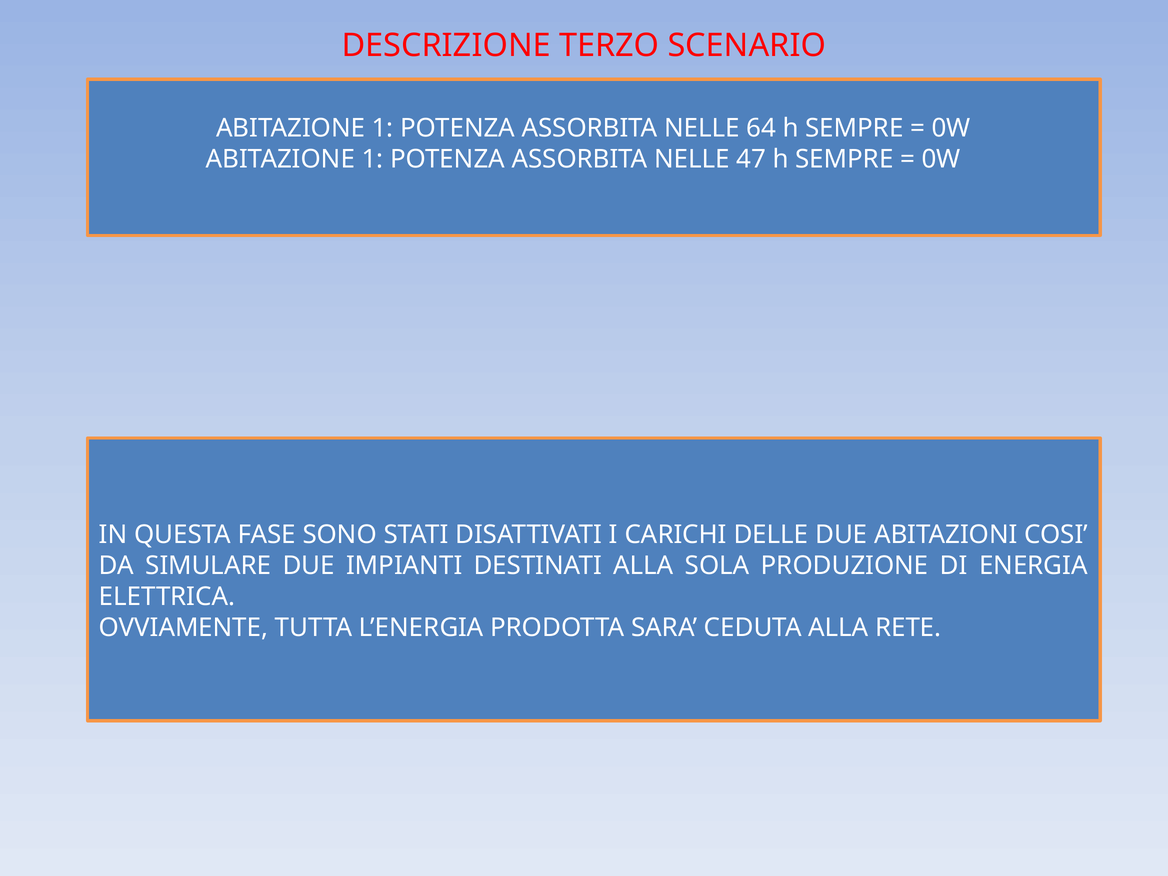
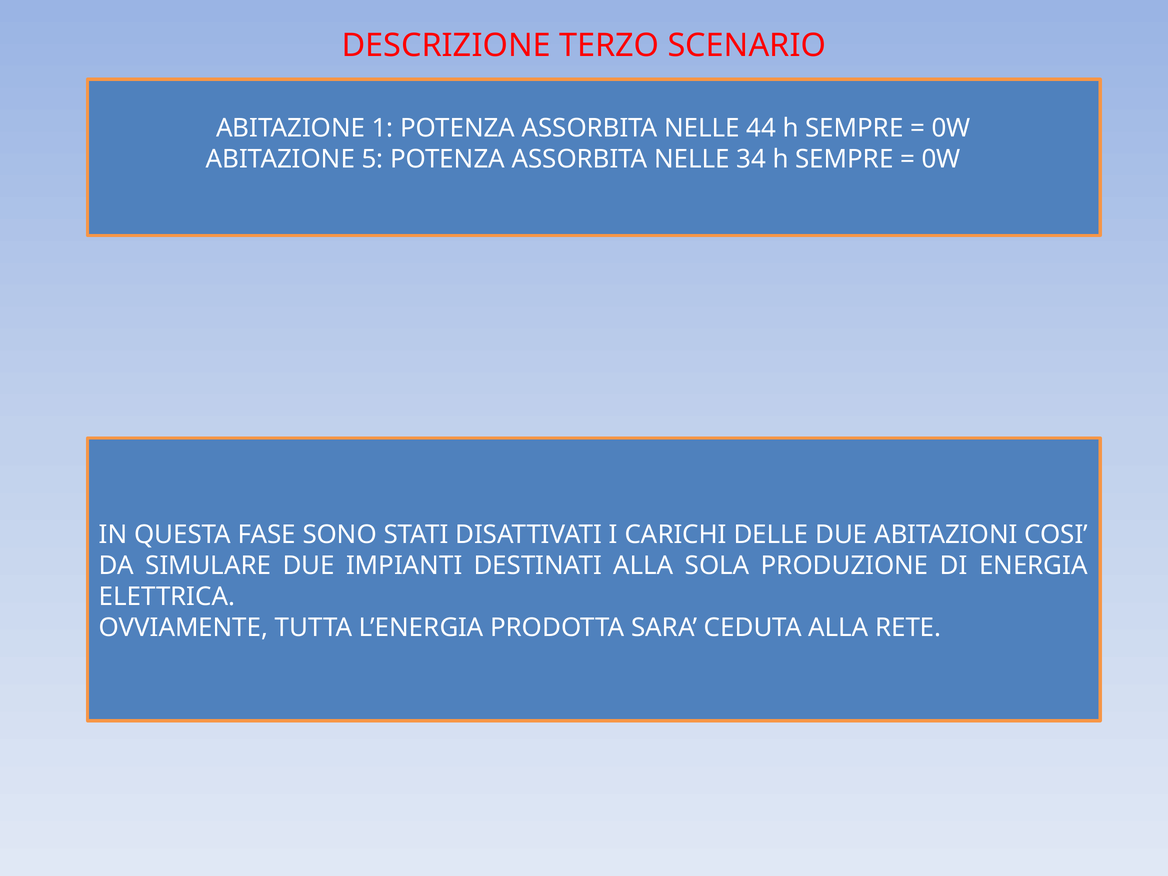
64: 64 -> 44
1 at (372, 159): 1 -> 5
47: 47 -> 34
